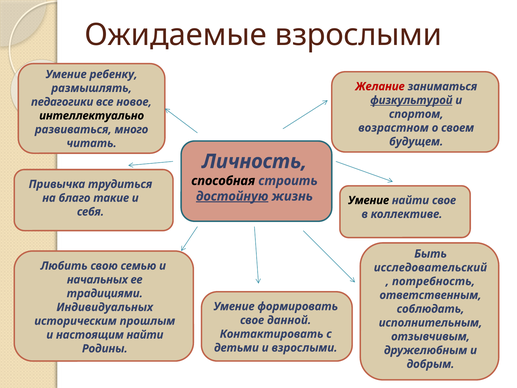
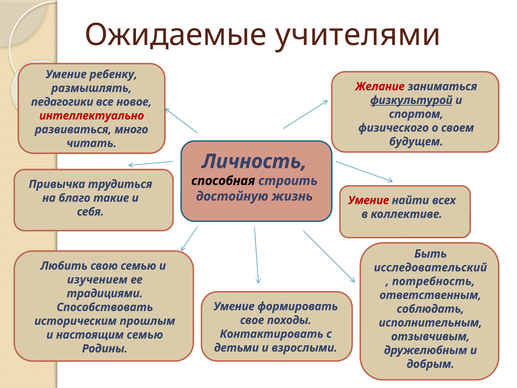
Ожидаемые взрослыми: взрослыми -> учителями
интеллектуально colour: black -> red
возрастном: возрастном -> физического
достойную underline: present -> none
Умение at (369, 200) colour: black -> red
найти свое: свое -> всех
начальных: начальных -> изучением
Индивидуальных: Индивидуальных -> Способствовать
данной: данной -> походы
настоящим найти: найти -> семью
